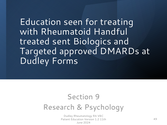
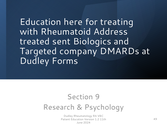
seen: seen -> here
Handful: Handful -> Address
approved: approved -> company
